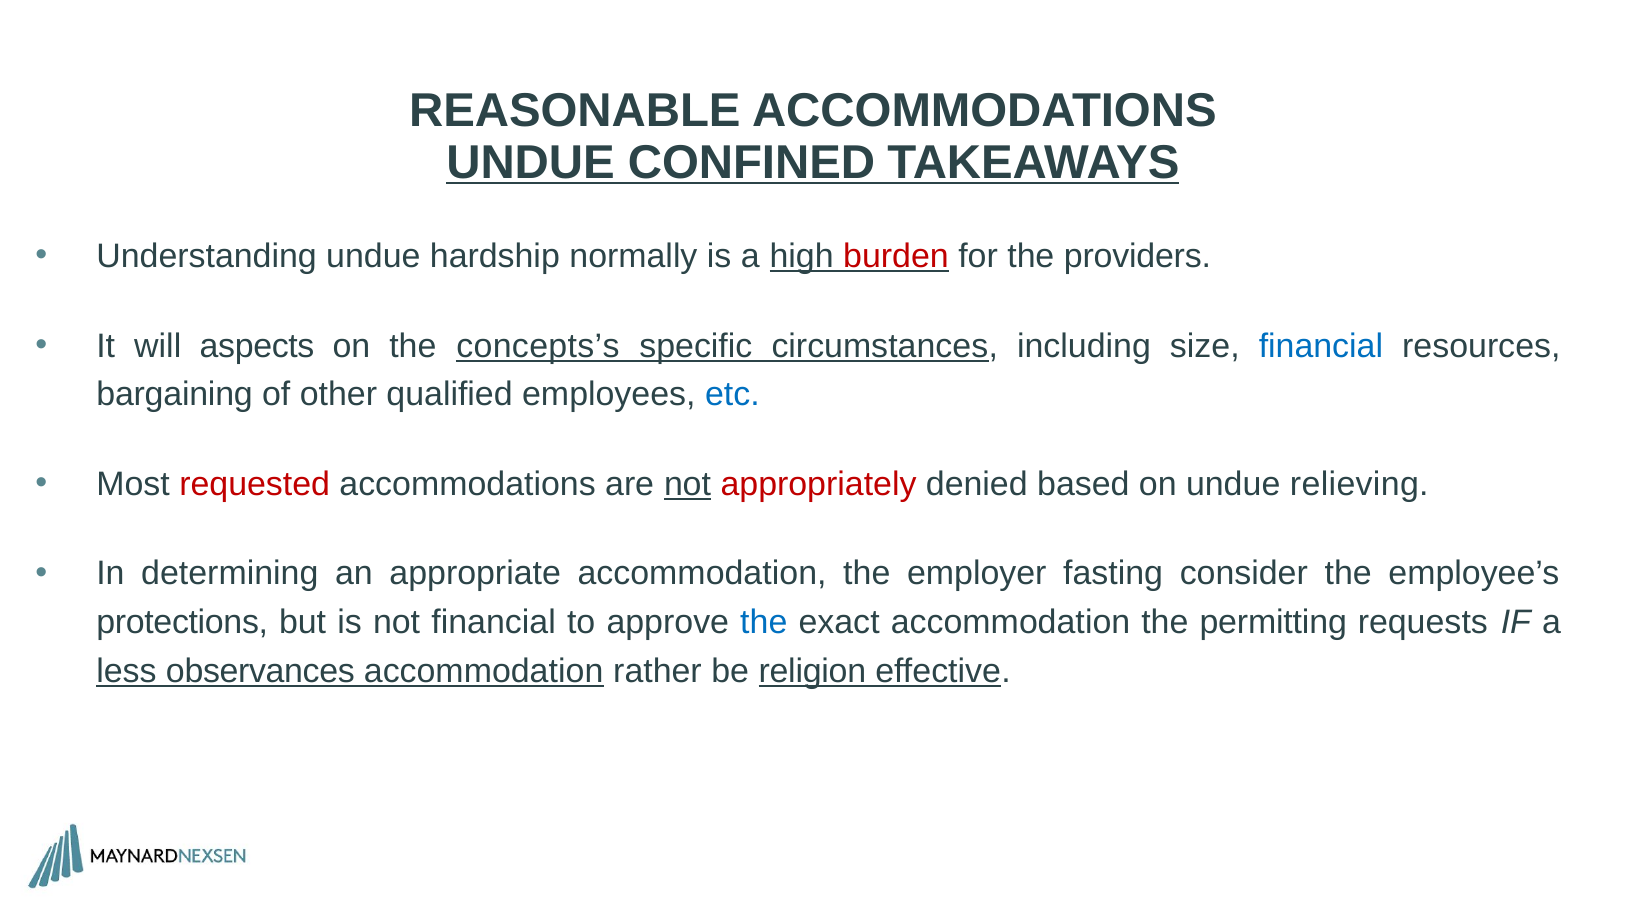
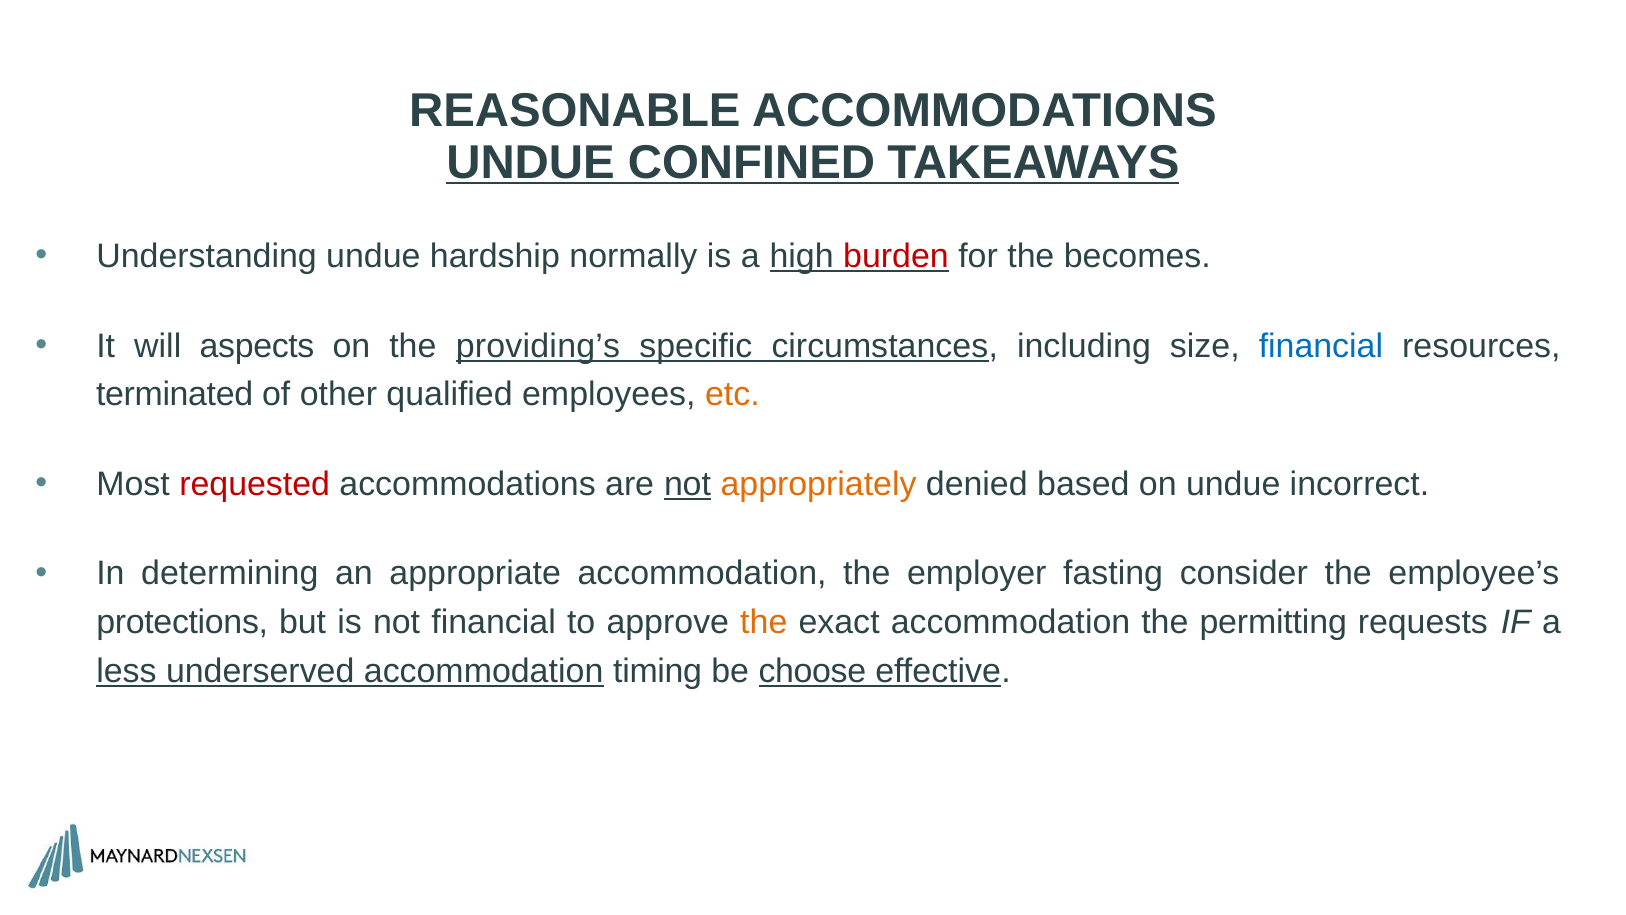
providers: providers -> becomes
concepts’s: concepts’s -> providing’s
bargaining: bargaining -> terminated
etc colour: blue -> orange
appropriately colour: red -> orange
relieving: relieving -> incorrect
the at (764, 622) colour: blue -> orange
observances: observances -> underserved
rather: rather -> timing
religion: religion -> choose
